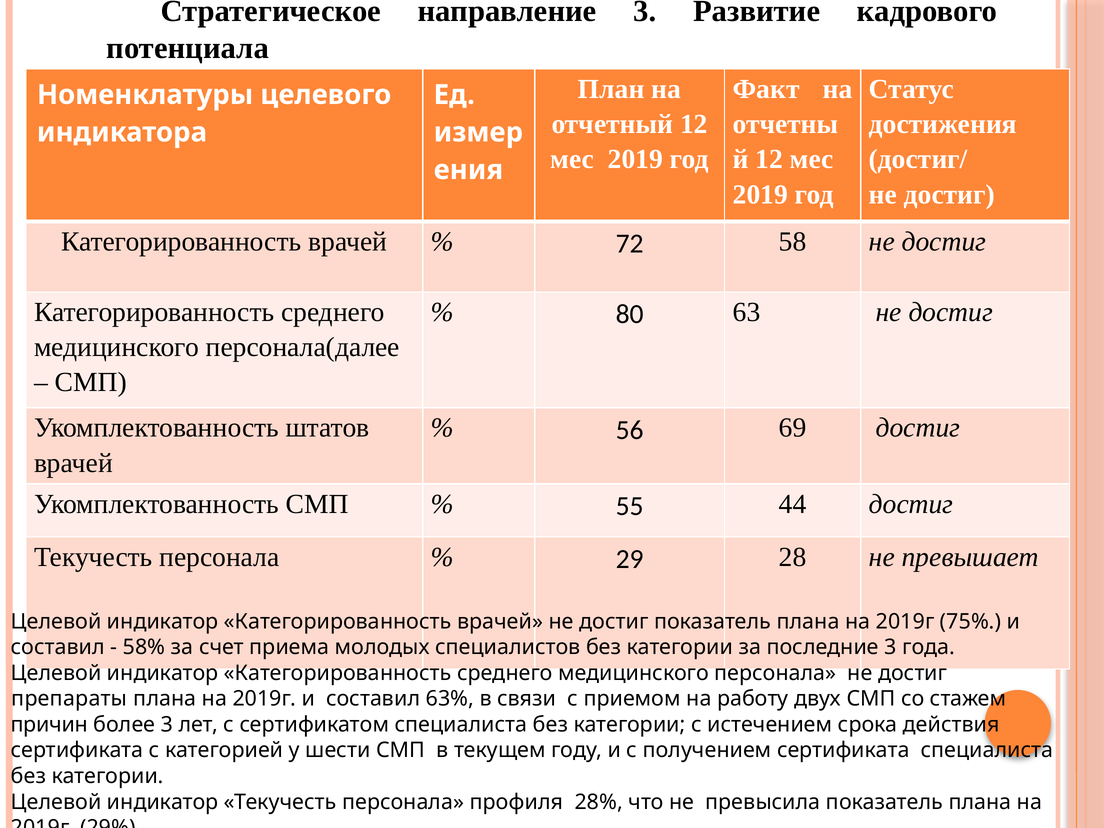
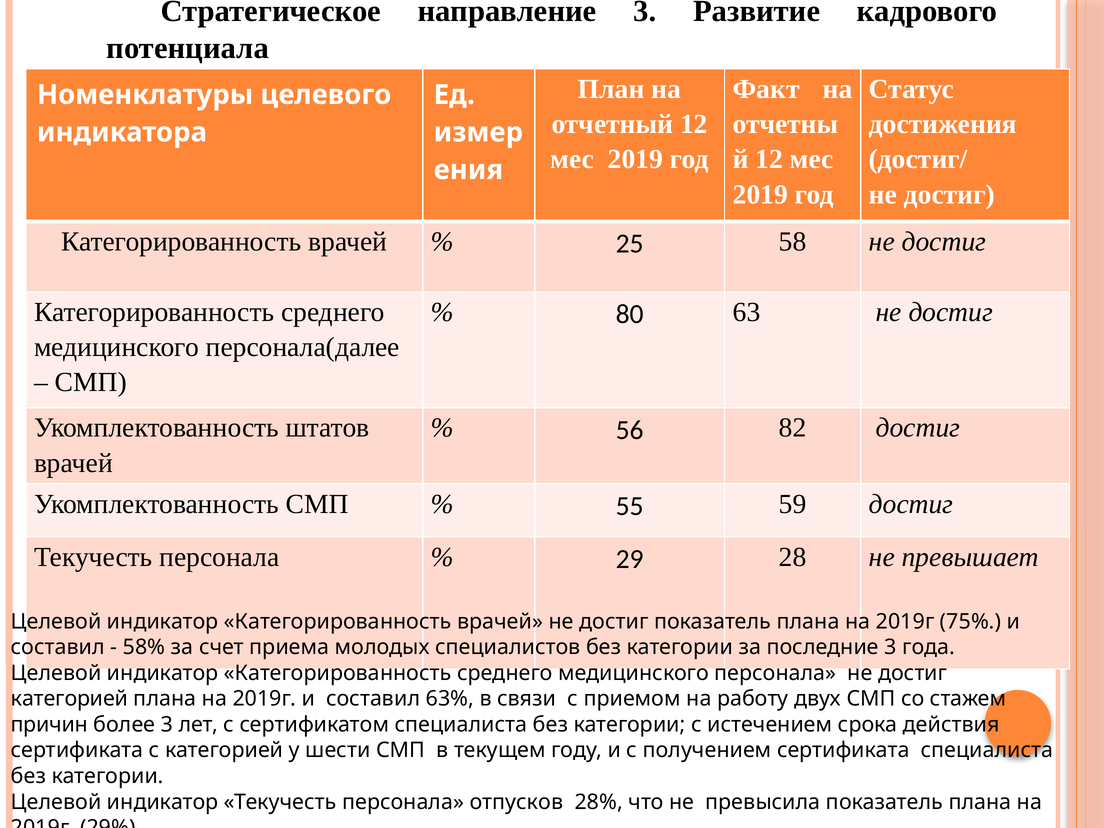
72: 72 -> 25
69: 69 -> 82
44: 44 -> 59
препараты at (69, 699): препараты -> категорией
профиля: профиля -> отпусков
